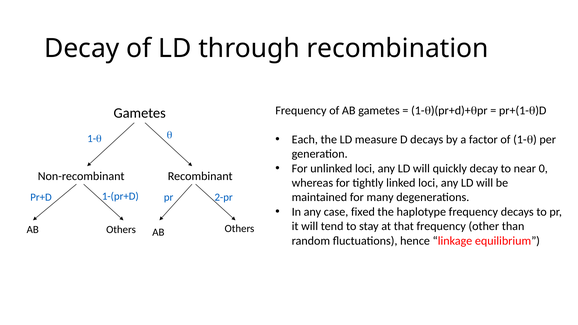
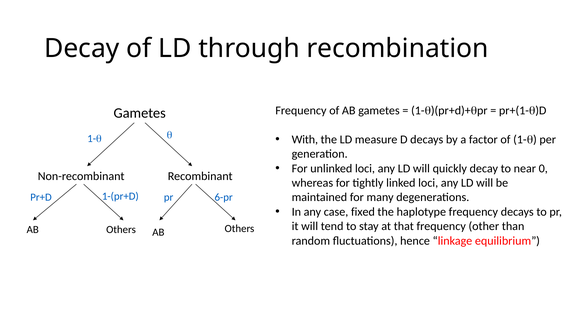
Each: Each -> With
2-pr: 2-pr -> 6-pr
